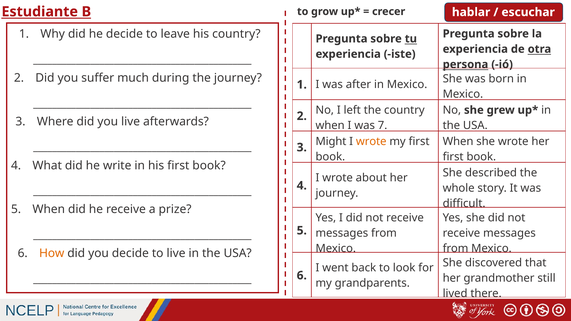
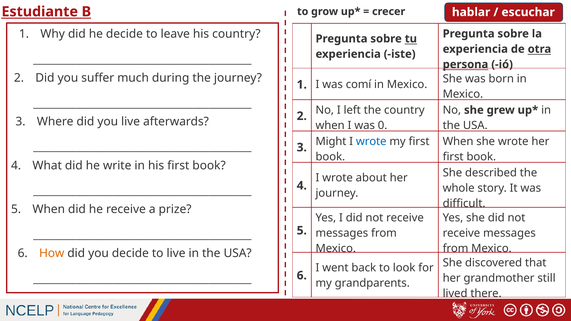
after: after -> comí
7: 7 -> 0
wrote at (371, 142) colour: orange -> blue
